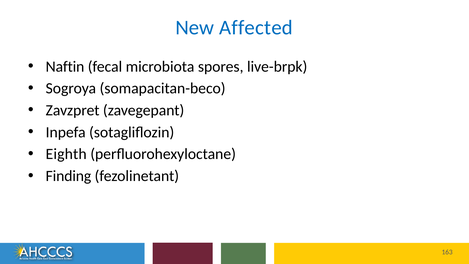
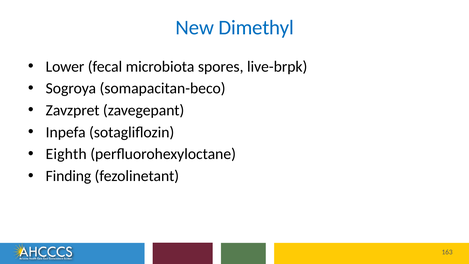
Affected: Affected -> Dimethyl
Naftin: Naftin -> Lower
